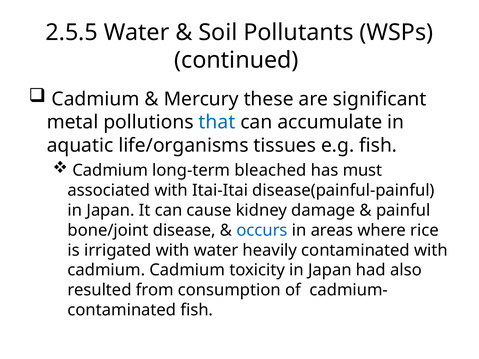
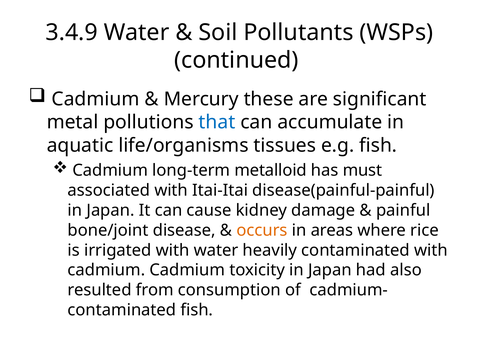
2.5.5: 2.5.5 -> 3.4.9
bleached: bleached -> metalloid
occurs colour: blue -> orange
